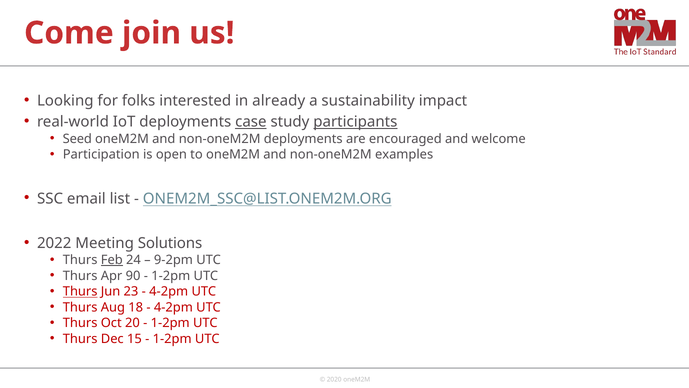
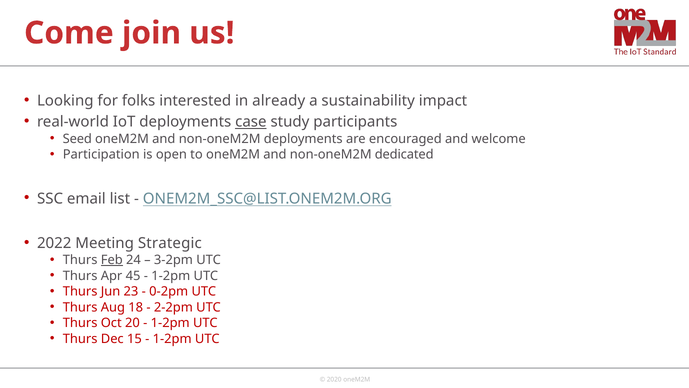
participants underline: present -> none
examples: examples -> dedicated
Solutions: Solutions -> Strategic
9-2pm: 9-2pm -> 3-2pm
90: 90 -> 45
Thurs at (80, 291) underline: present -> none
4-2pm at (169, 291): 4-2pm -> 0-2pm
4-2pm at (173, 307): 4-2pm -> 2-2pm
